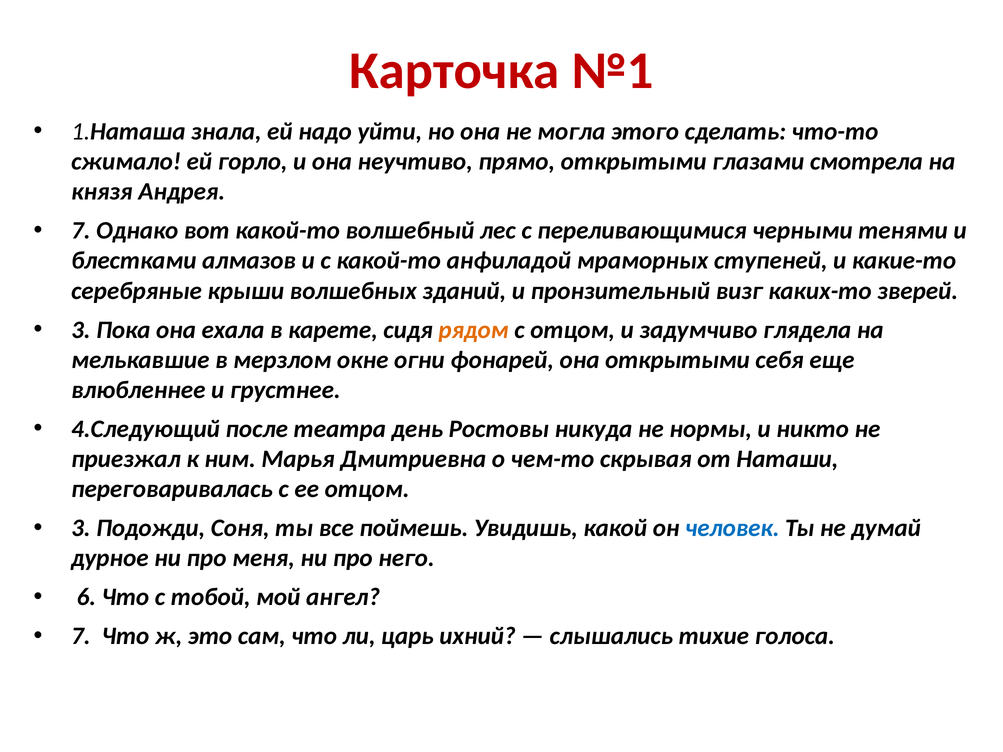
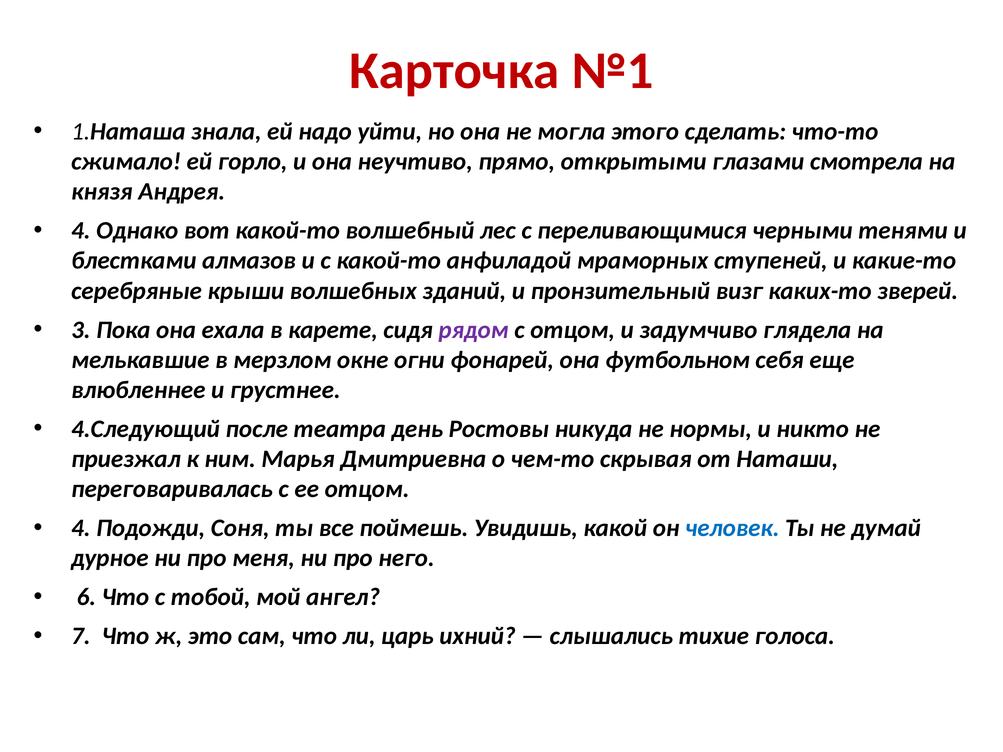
7 at (81, 231): 7 -> 4
рядом colour: orange -> purple
она открытыми: открытыми -> футбольном
3 at (81, 528): 3 -> 4
